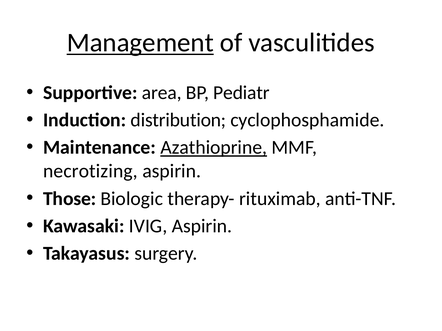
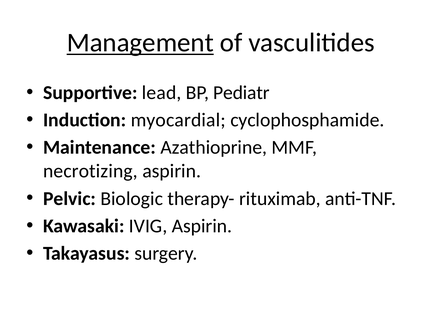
area: area -> lead
distribution: distribution -> myocardial
Azathioprine underline: present -> none
Those: Those -> Pelvic
